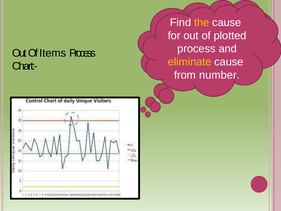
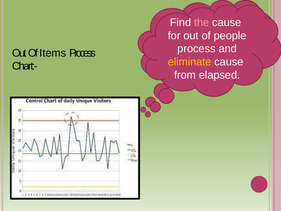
the colour: yellow -> pink
plotted: plotted -> people
number: number -> elapsed
